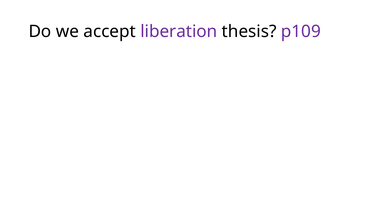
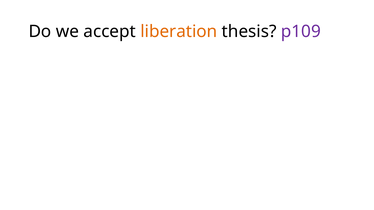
liberation colour: purple -> orange
